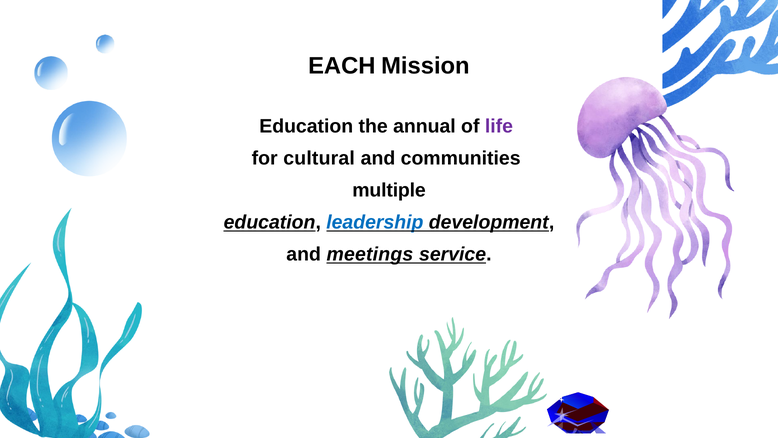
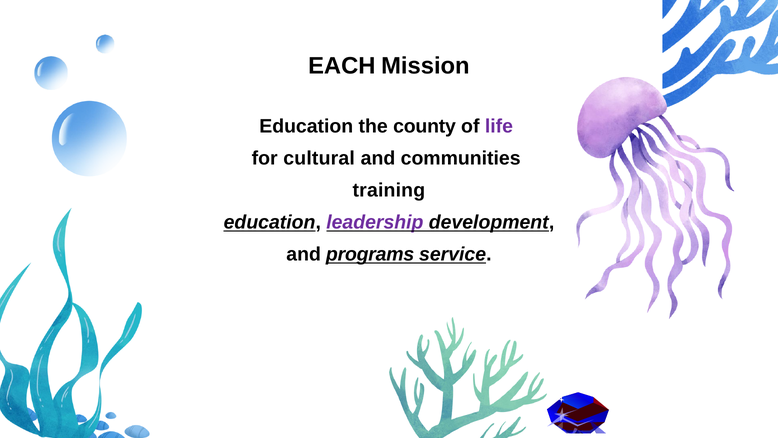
annual: annual -> county
multiple: multiple -> training
leadership colour: blue -> purple
meetings: meetings -> programs
